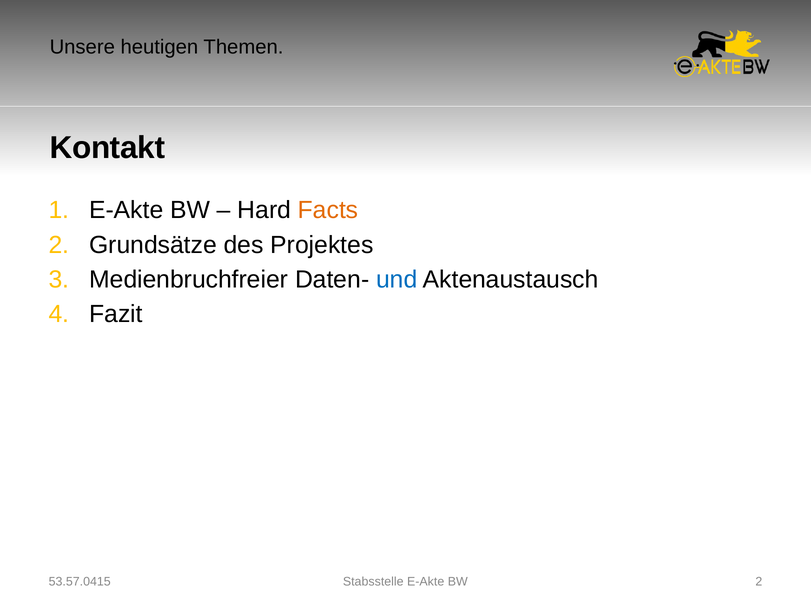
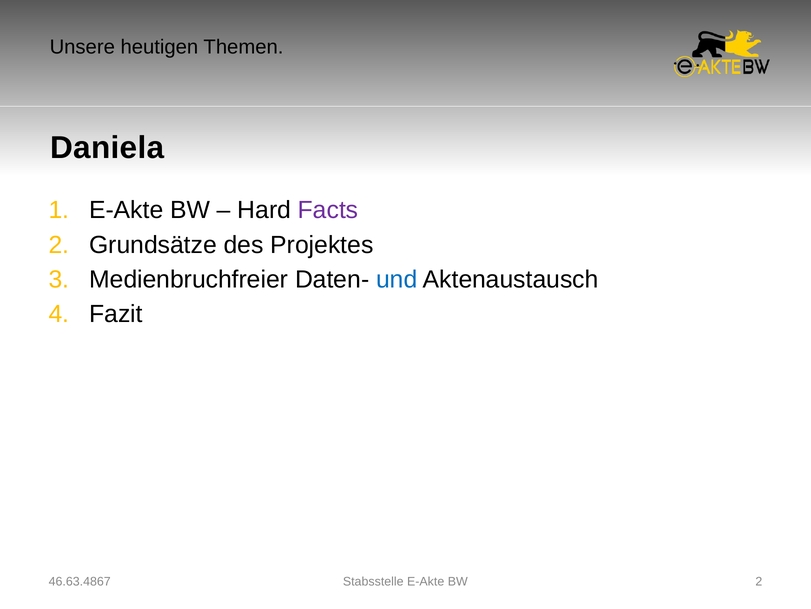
Kontakt: Kontakt -> Daniela
Facts colour: orange -> purple
53.57.0415: 53.57.0415 -> 46.63.4867
